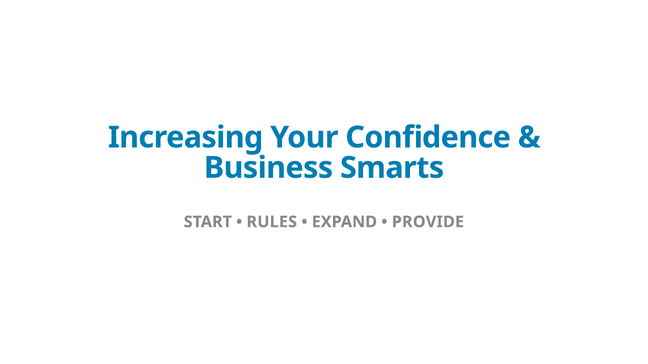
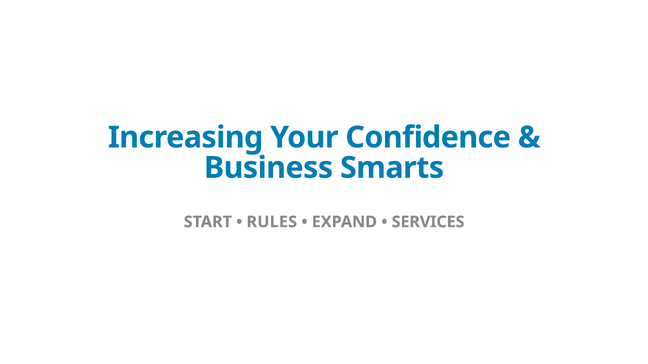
PROVIDE: PROVIDE -> SERVICES
